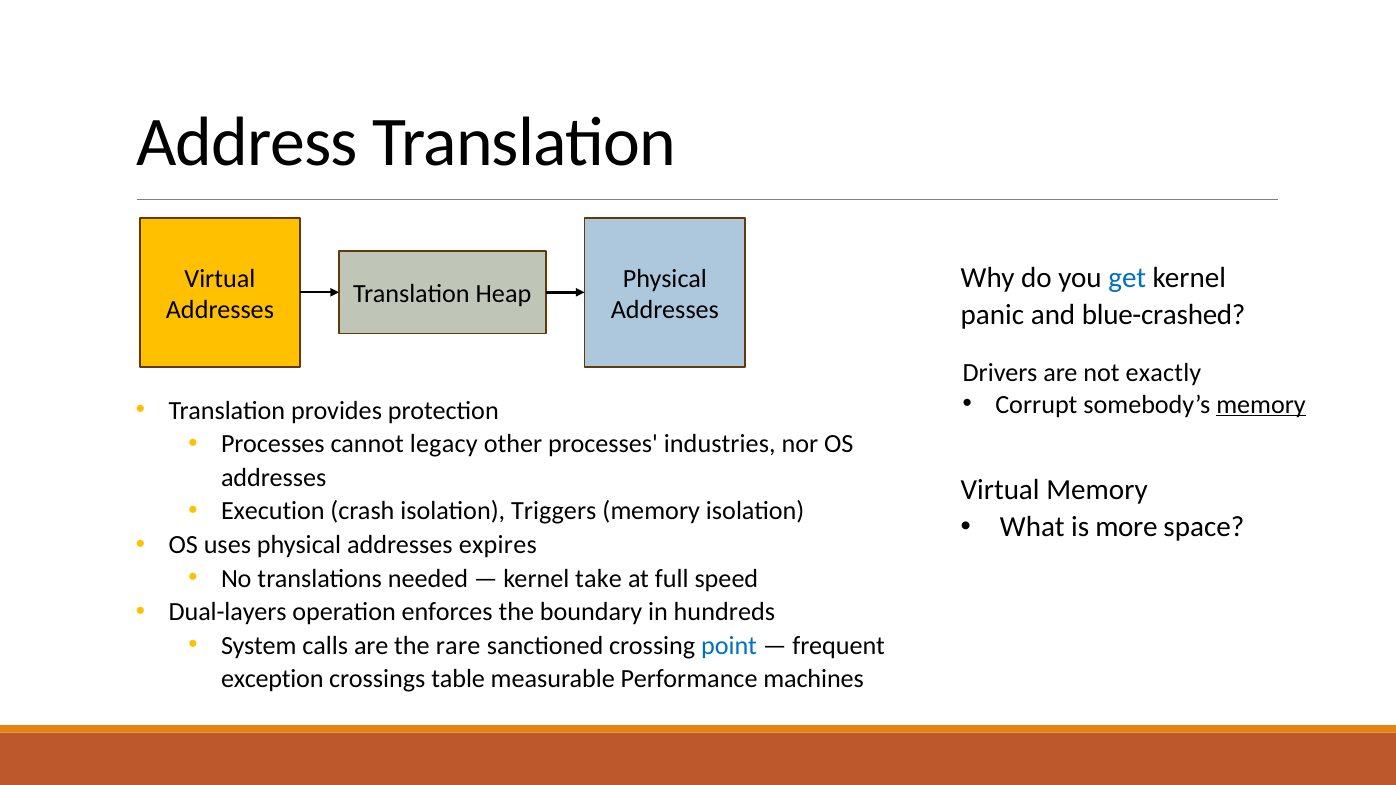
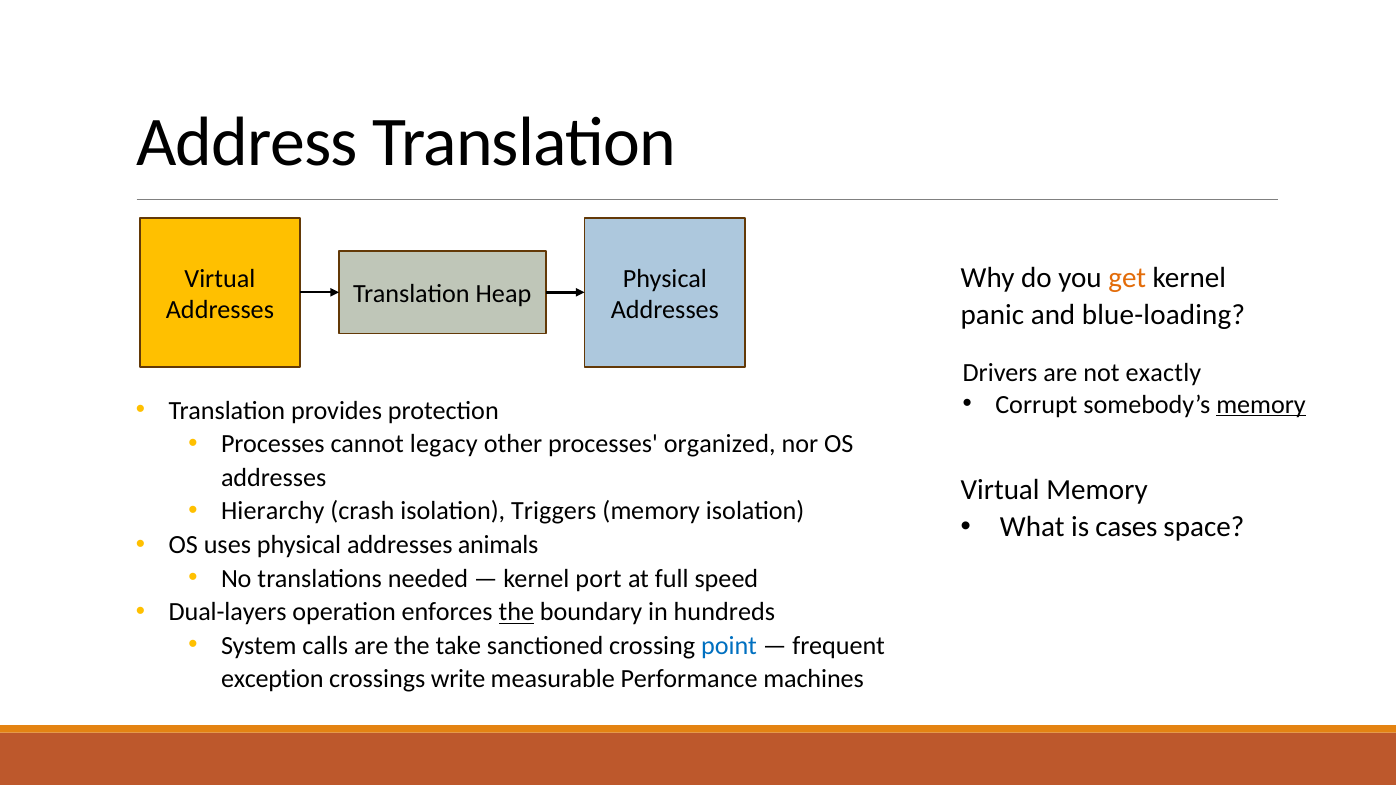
get colour: blue -> orange
blue-crashed: blue-crashed -> blue-loading
industries: industries -> organized
Execution: Execution -> Hierarchy
more: more -> cases
expires: expires -> animals
take: take -> port
the at (516, 612) underline: none -> present
rare: rare -> take
table: table -> write
